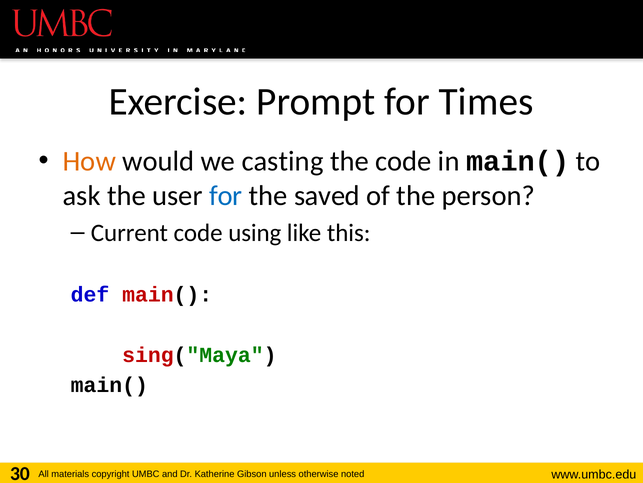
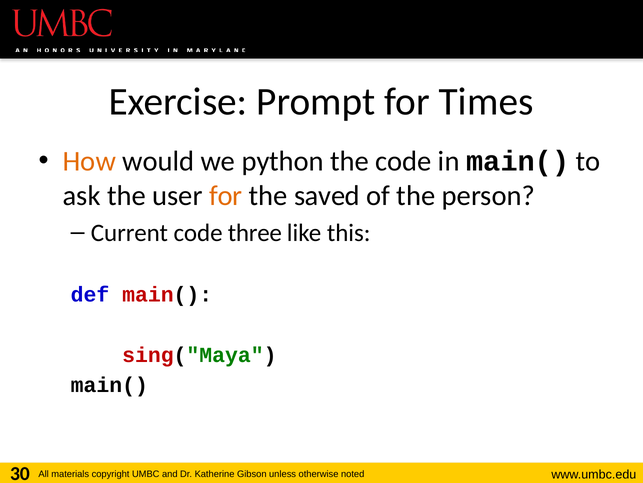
casting: casting -> python
for at (226, 196) colour: blue -> orange
using: using -> three
